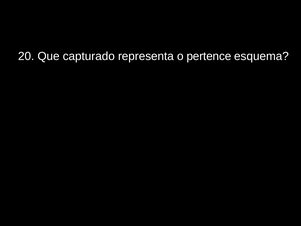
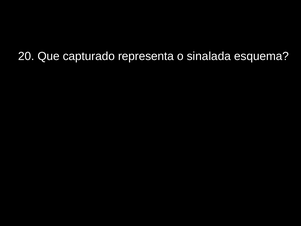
pertence: pertence -> sinalada
